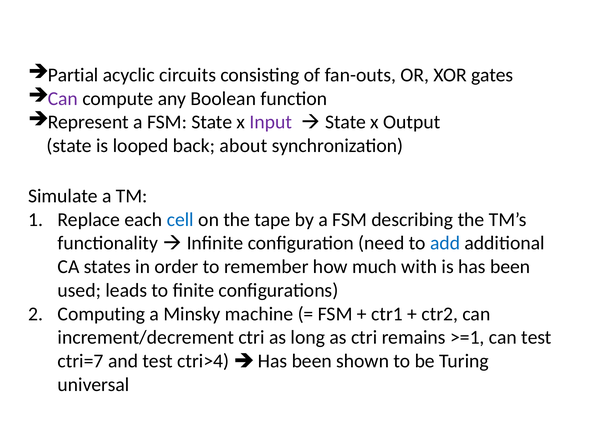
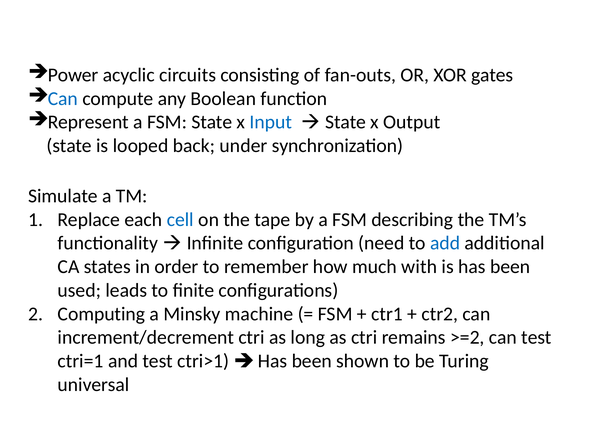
Partial: Partial -> Power
Can at (63, 99) colour: purple -> blue
Input colour: purple -> blue
about: about -> under
>=1: >=1 -> >=2
ctri=7: ctri=7 -> ctri=1
ctri>4: ctri>4 -> ctri>1
